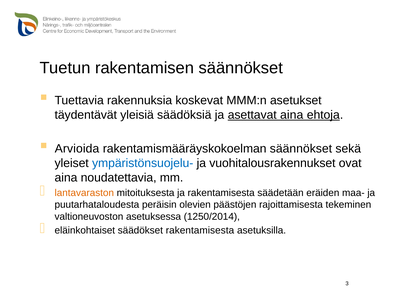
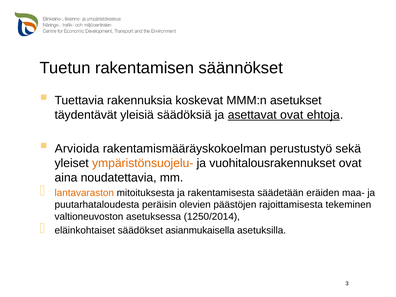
asettavat aina: aina -> ovat
rakentamismääräyskokoelman säännökset: säännökset -> perustustyö
ympäristönsuojelu- colour: blue -> orange
säädökset rakentamisesta: rakentamisesta -> asianmukaisella
